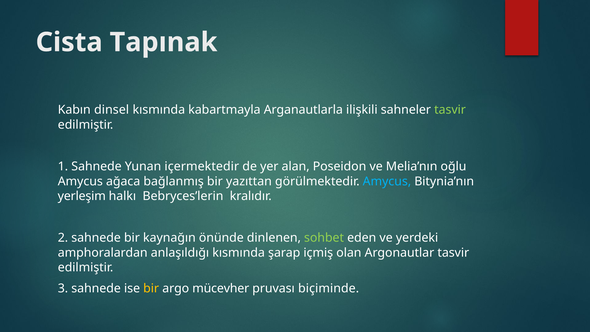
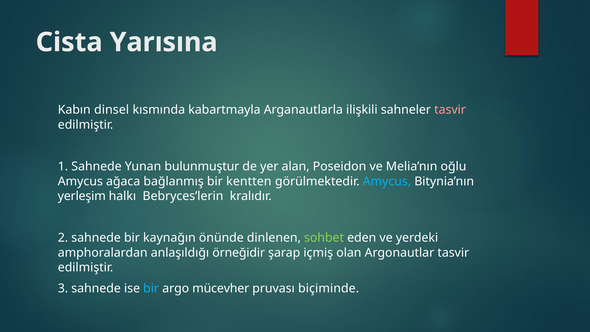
Tapınak: Tapınak -> Yarısına
tasvir at (450, 110) colour: light green -> pink
içermektedir: içermektedir -> bulunmuştur
yazıttan: yazıttan -> kentten
anlaşıldığı kısmında: kısmında -> örneğidir
bir at (151, 288) colour: yellow -> light blue
